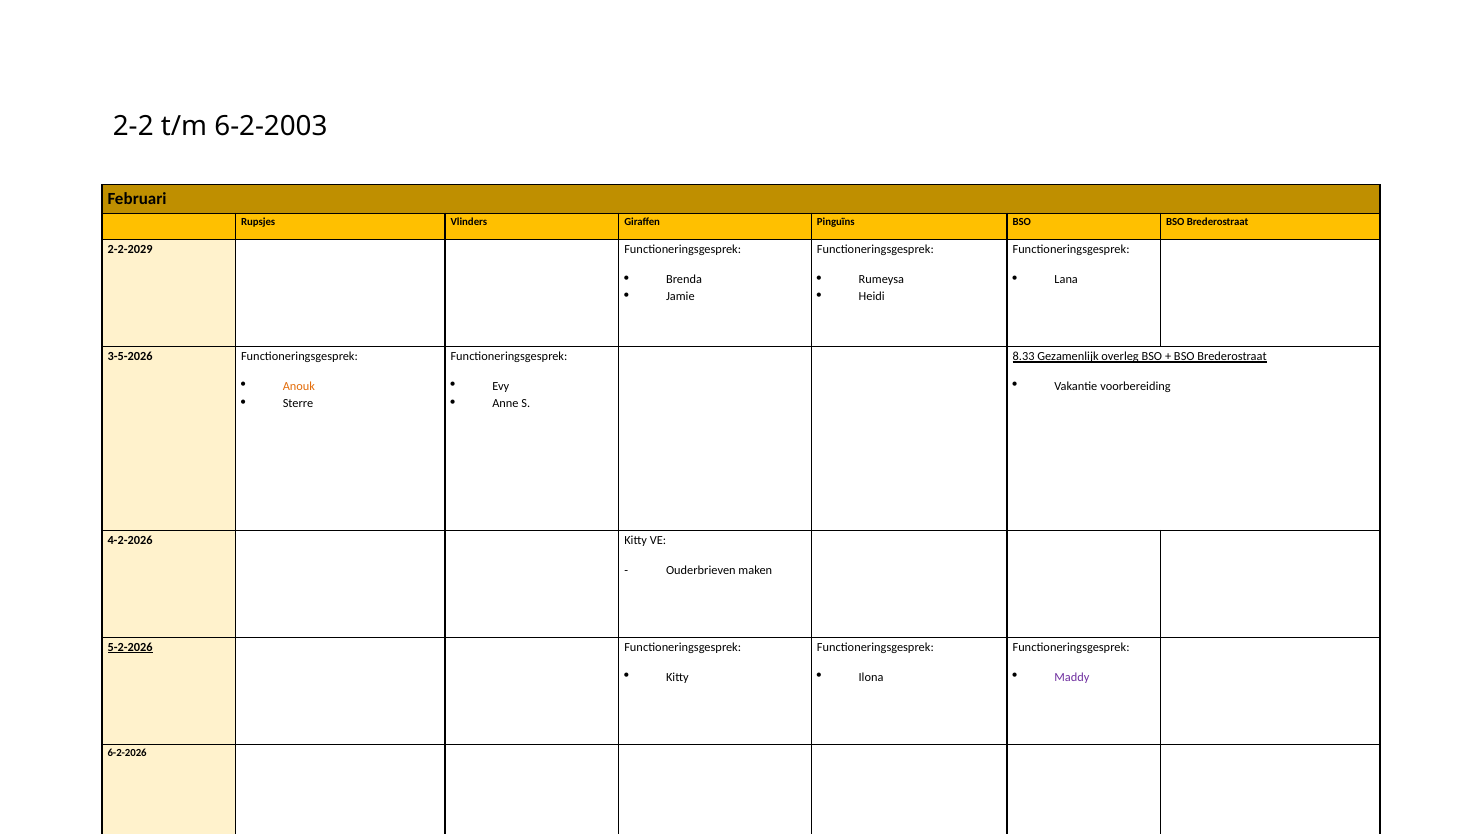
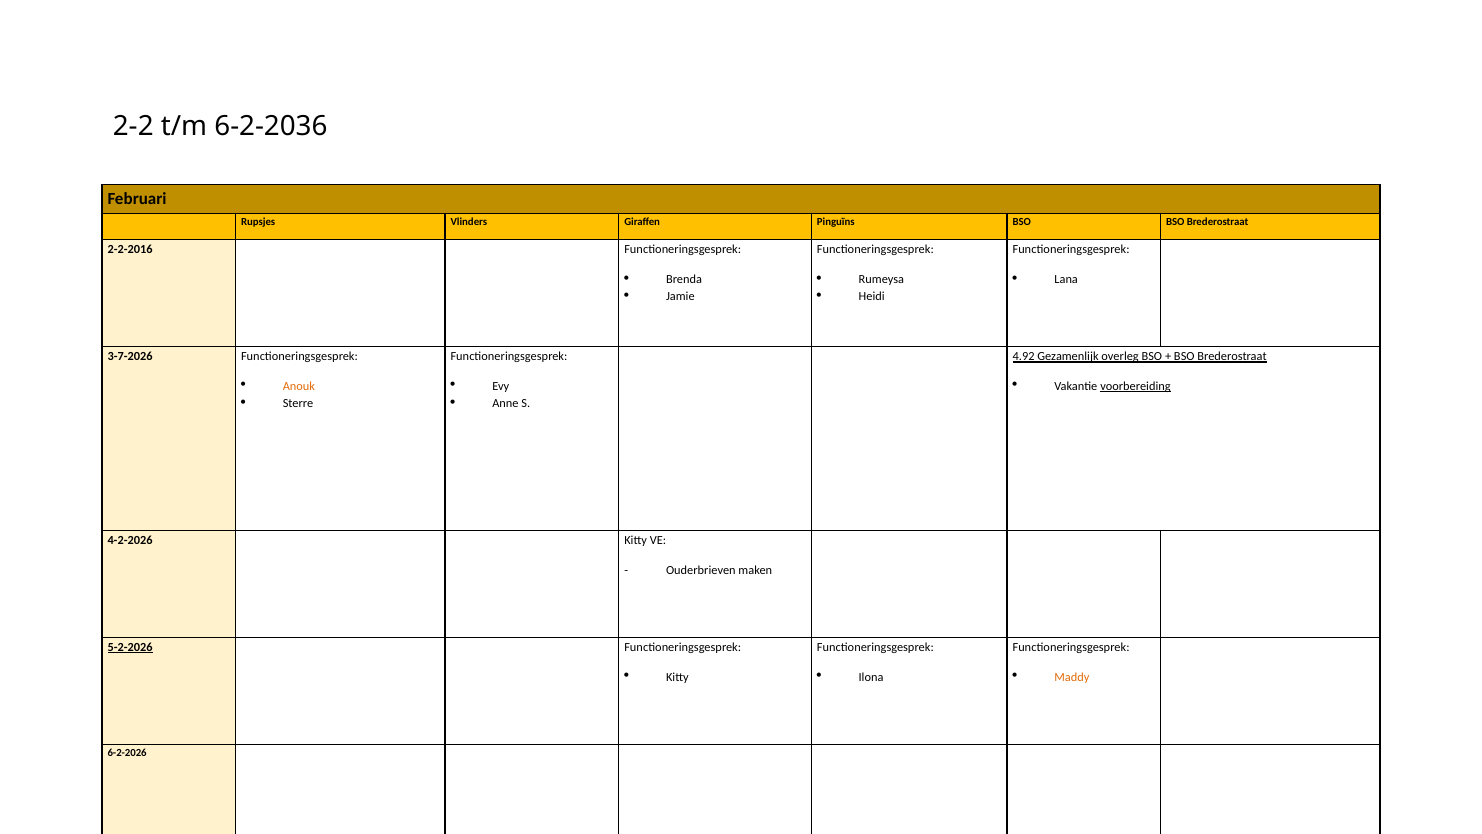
6-2-2003: 6-2-2003 -> 6-2-2036
2-2-2029: 2-2-2029 -> 2-2-2016
3-5-2026: 3-5-2026 -> 3-7-2026
8.33: 8.33 -> 4.92
voorbereiding underline: none -> present
Maddy colour: purple -> orange
